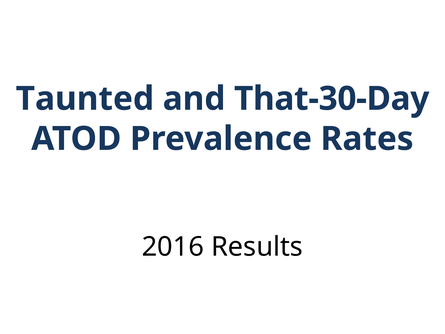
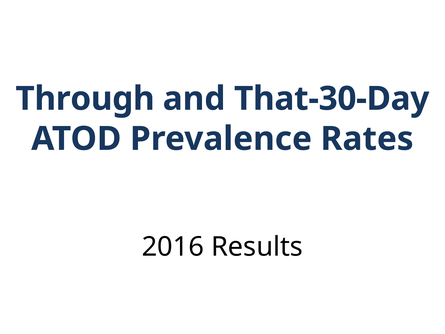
Taunted: Taunted -> Through
